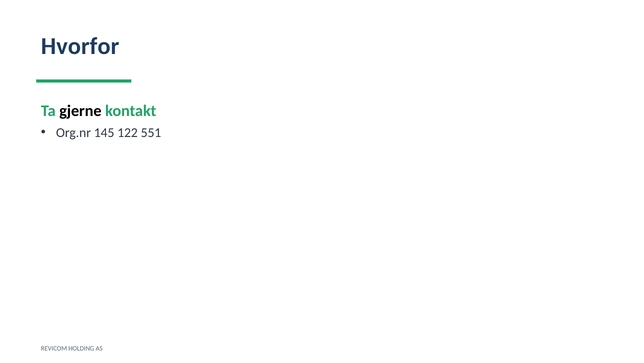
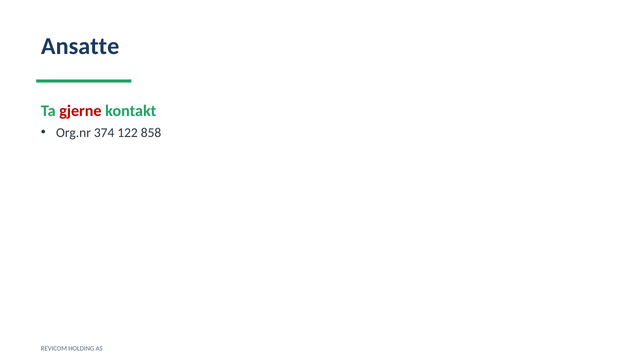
Hvorfor: Hvorfor -> Ansatte
gjerne colour: black -> red
145: 145 -> 374
551: 551 -> 858
